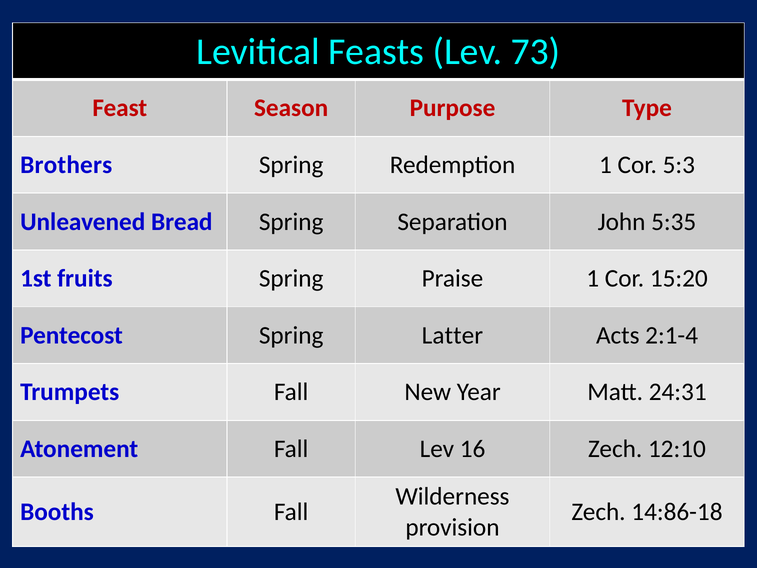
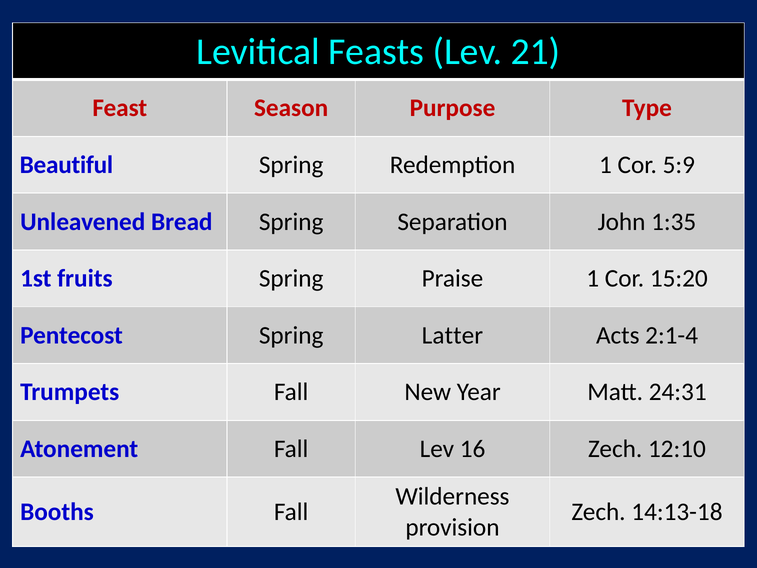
73: 73 -> 21
Brothers: Brothers -> Beautiful
5:3: 5:3 -> 5:9
5:35: 5:35 -> 1:35
14:86-18: 14:86-18 -> 14:13-18
